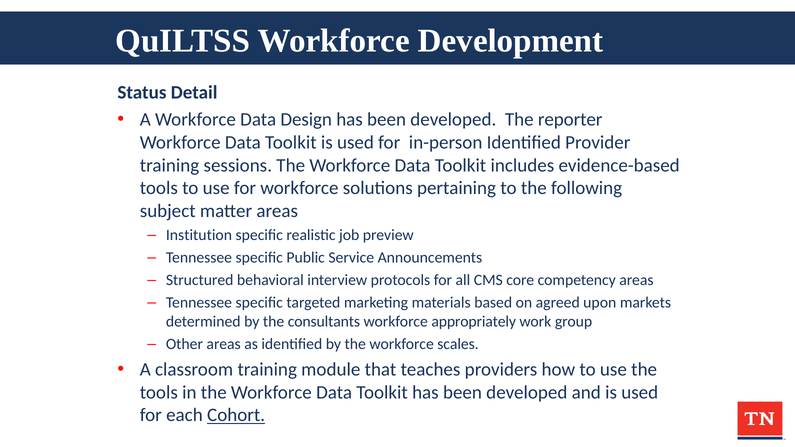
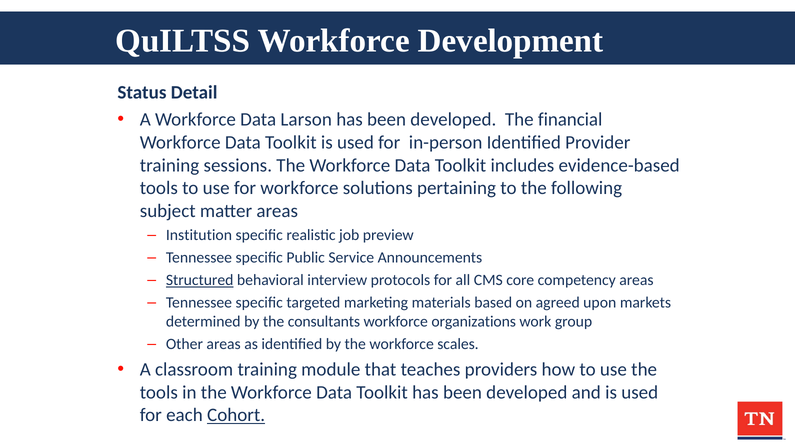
Design: Design -> Larson
reporter: reporter -> financial
Structured underline: none -> present
appropriately: appropriately -> organizations
